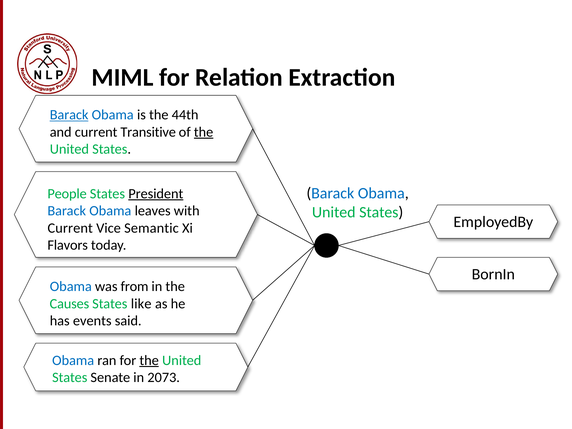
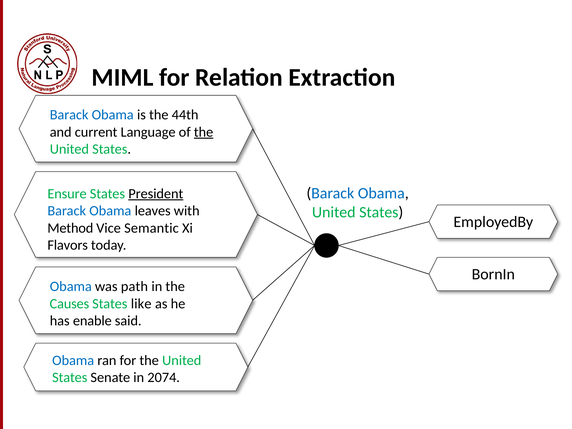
Barack at (69, 115) underline: present -> none
Transitive: Transitive -> Language
People: People -> Ensure
Current at (70, 228): Current -> Method
from: from -> path
events: events -> enable
the at (149, 360) underline: present -> none
2073: 2073 -> 2074
